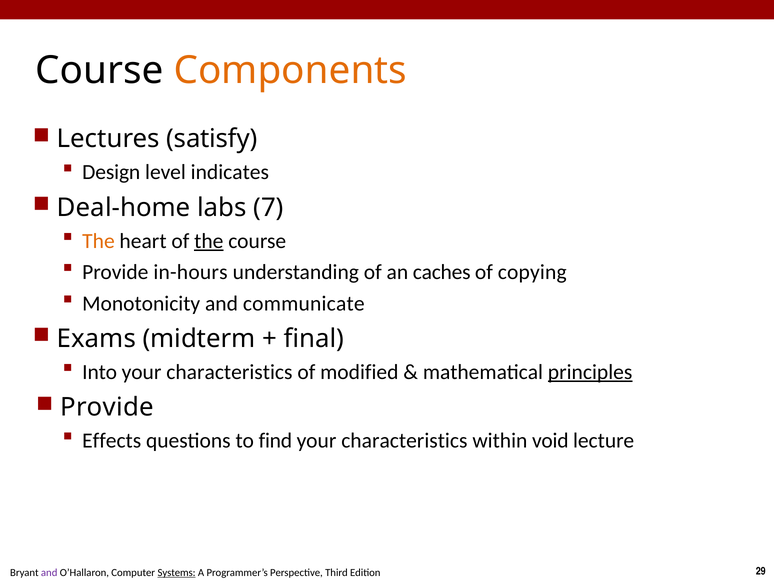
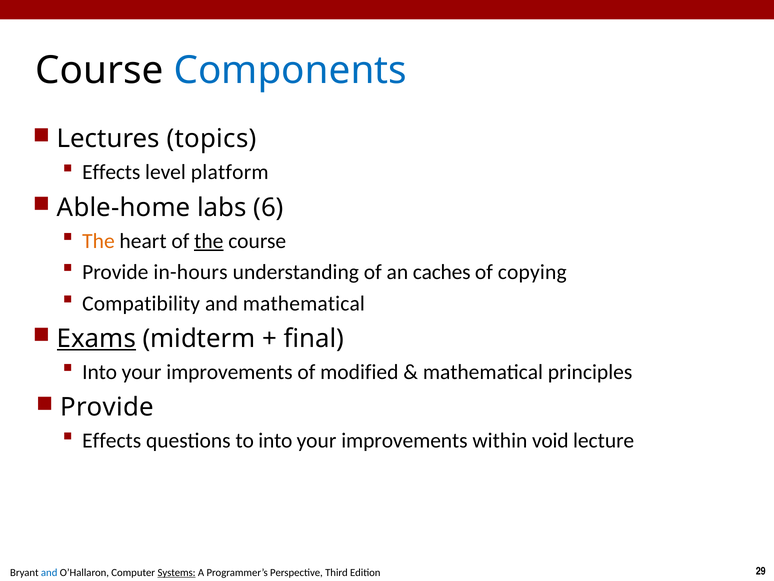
Components colour: orange -> blue
satisfy: satisfy -> topics
Design at (111, 172): Design -> Effects
indicates: indicates -> platform
Deal-home: Deal-home -> Able-home
7: 7 -> 6
Monotonicity: Monotonicity -> Compatibility
and communicate: communicate -> mathematical
Exams underline: none -> present
characteristics at (229, 372): characteristics -> improvements
principles underline: present -> none
to find: find -> into
characteristics at (404, 440): characteristics -> improvements
and at (49, 572) colour: purple -> blue
